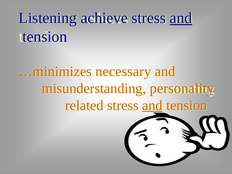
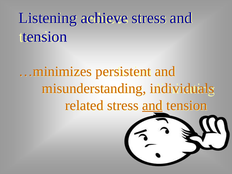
and at (181, 18) underline: present -> none
necessary: necessary -> persistent
personality: personality -> individuals
